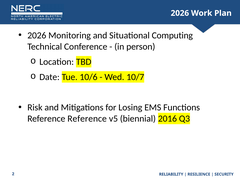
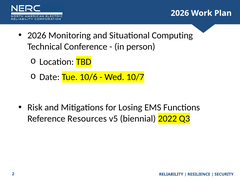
Reference Reference: Reference -> Resources
2016: 2016 -> 2022
